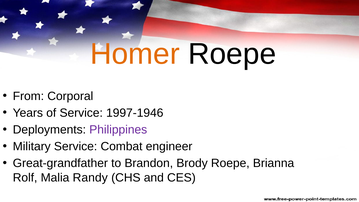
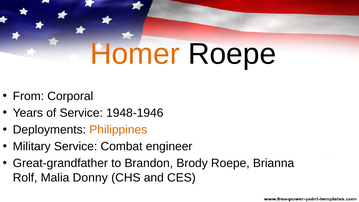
1997-1946: 1997-1946 -> 1948-1946
Philippines colour: purple -> orange
Randy: Randy -> Donny
